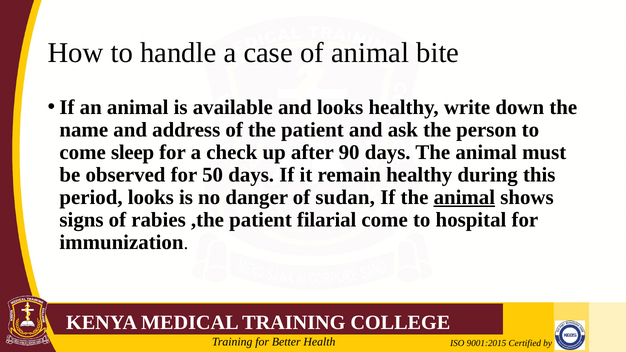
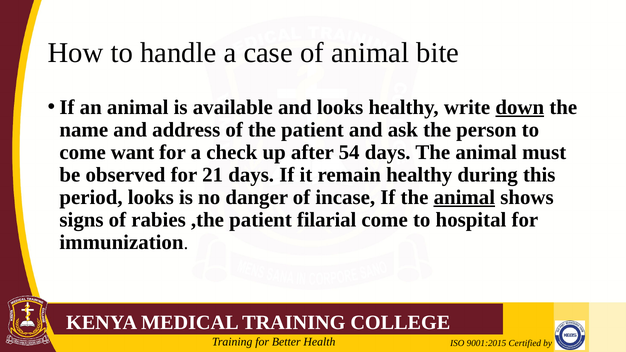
down underline: none -> present
sleep: sleep -> want
90: 90 -> 54
50: 50 -> 21
sudan: sudan -> incase
